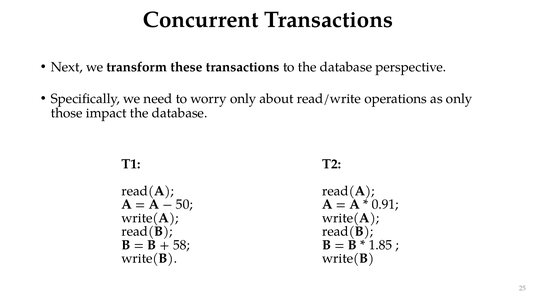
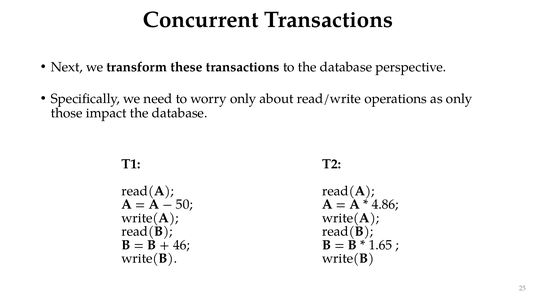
0.91: 0.91 -> 4.86
58: 58 -> 46
1.85: 1.85 -> 1.65
